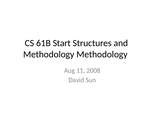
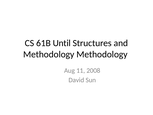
Start: Start -> Until
